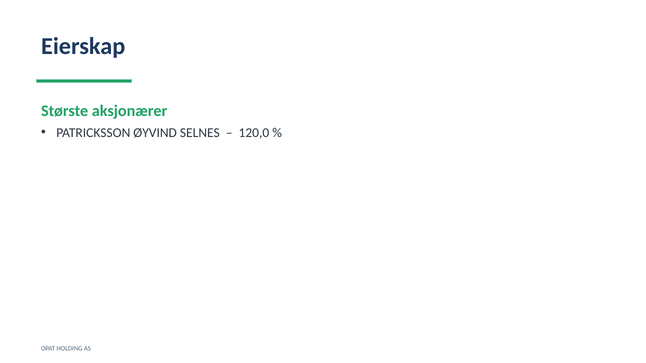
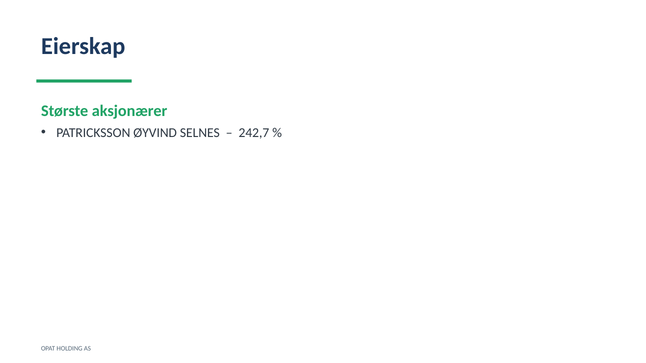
120,0: 120,0 -> 242,7
